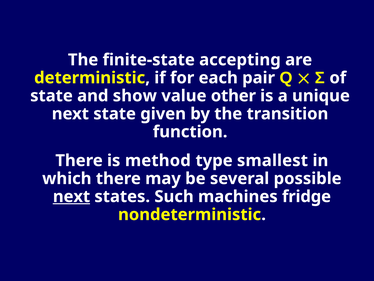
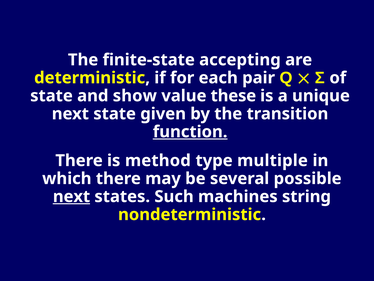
other: other -> these
function underline: none -> present
smallest: smallest -> multiple
fridge: fridge -> string
